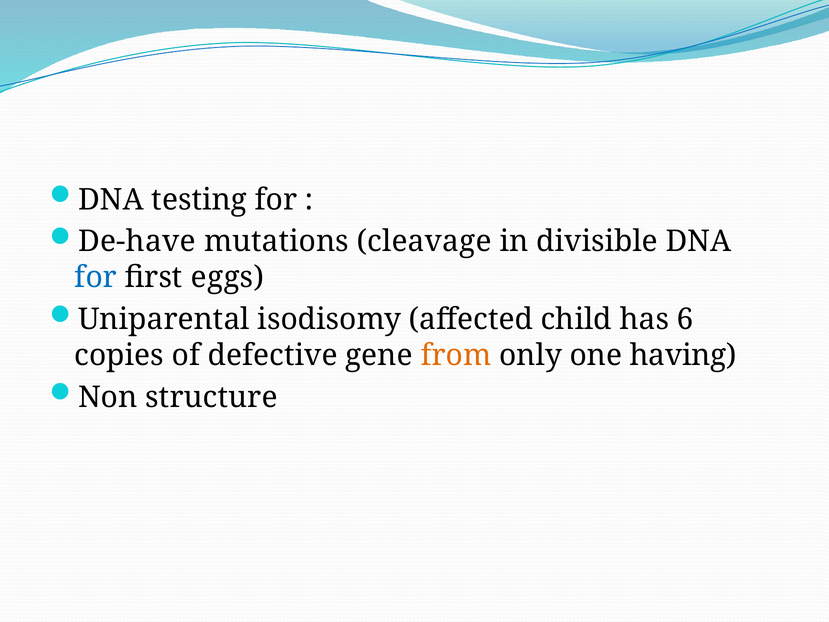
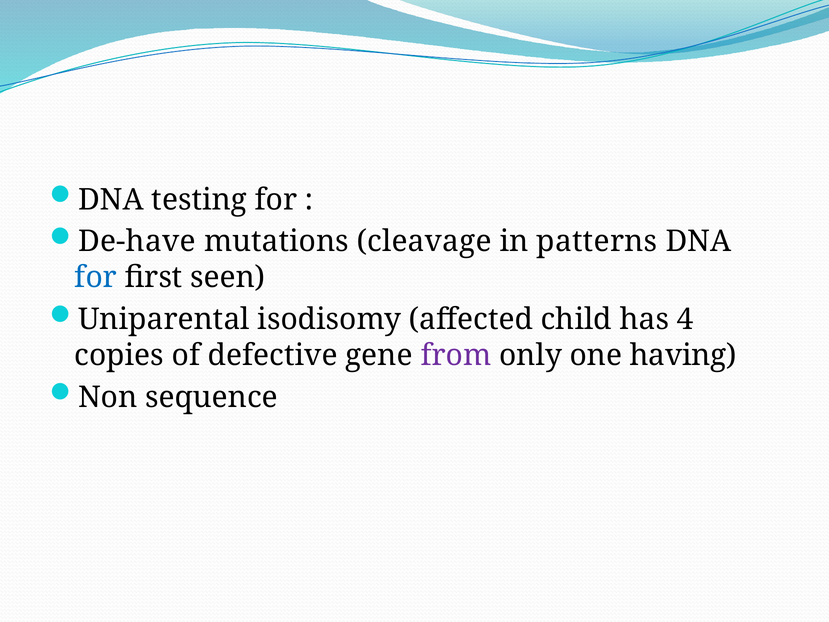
divisible: divisible -> patterns
eggs: eggs -> seen
6: 6 -> 4
from colour: orange -> purple
structure: structure -> sequence
